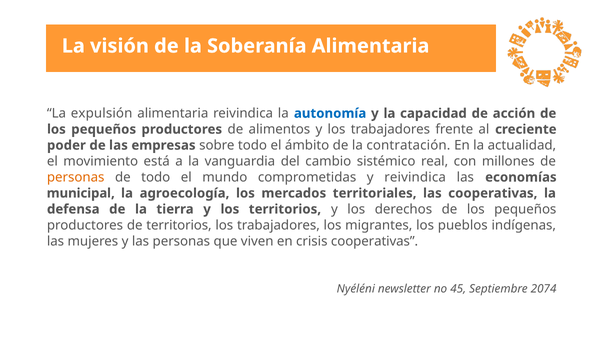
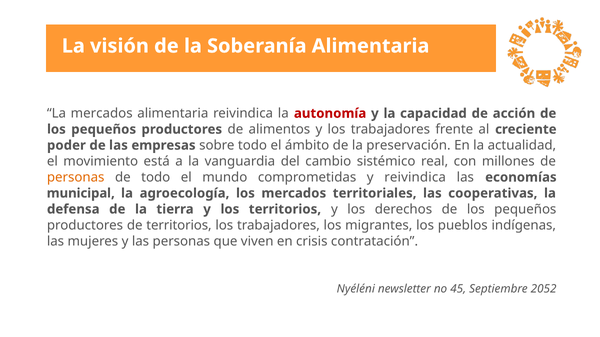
La expulsión: expulsión -> mercados
autonomía colour: blue -> red
contratación: contratación -> preservación
crisis cooperativas: cooperativas -> contratación
2074: 2074 -> 2052
